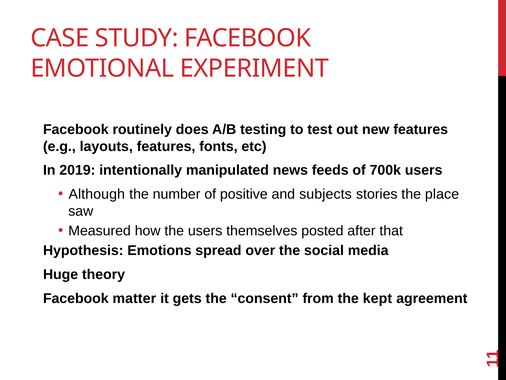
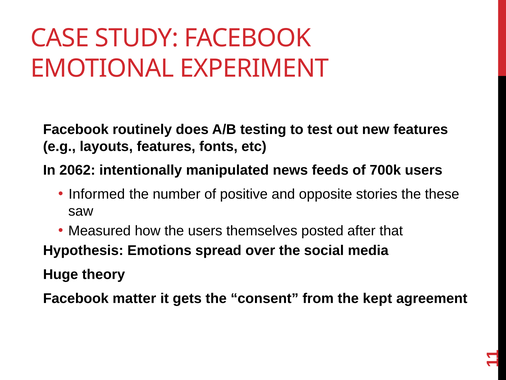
2019: 2019 -> 2062
Although: Although -> Informed
subjects: subjects -> opposite
place: place -> these
